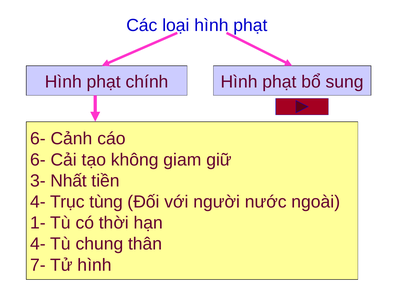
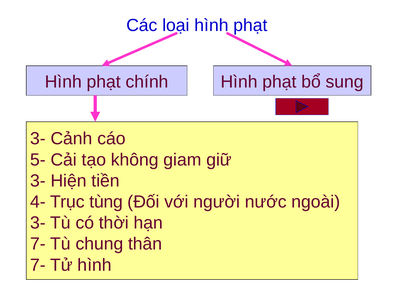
6- at (38, 138): 6- -> 3-
6- at (38, 159): 6- -> 5-
Nhất: Nhất -> Hiện
1- at (38, 223): 1- -> 3-
4- at (38, 244): 4- -> 7-
